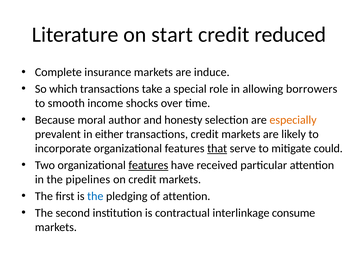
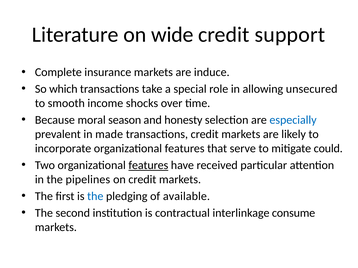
start: start -> wide
reduced: reduced -> support
borrowers: borrowers -> unsecured
author: author -> season
especially colour: orange -> blue
either: either -> made
that underline: present -> none
of attention: attention -> available
